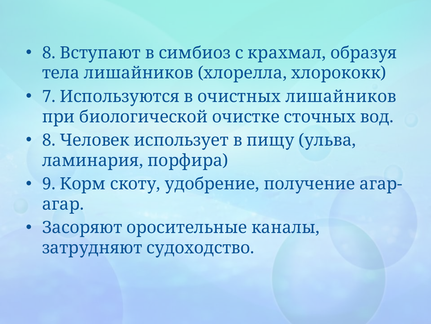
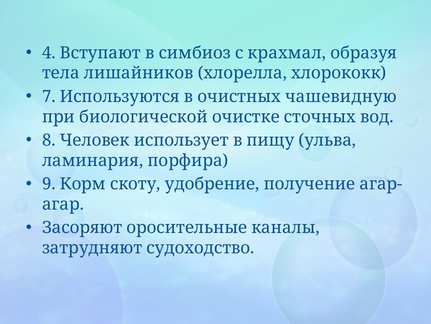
8 at (49, 53): 8 -> 4
очистных лишайников: лишайников -> чашевидную
